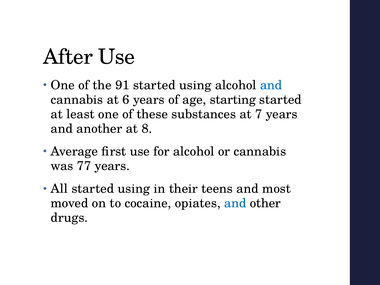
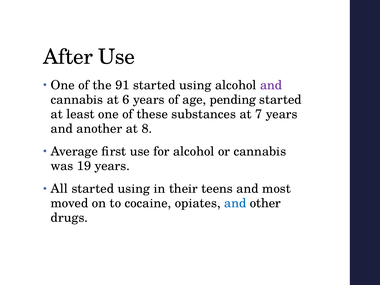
and at (271, 85) colour: blue -> purple
starting: starting -> pending
77: 77 -> 19
